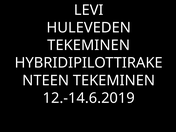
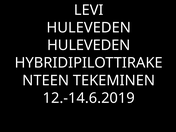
TEKEMINEN at (89, 45): TEKEMINEN -> HULEVEDEN
